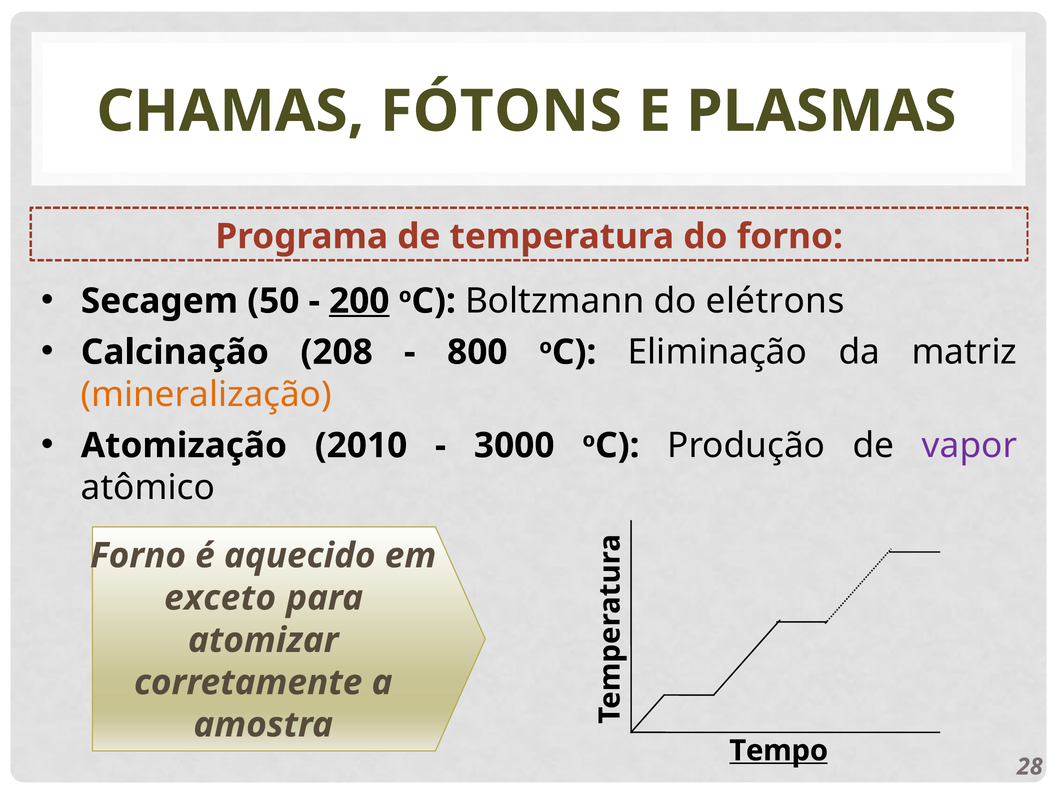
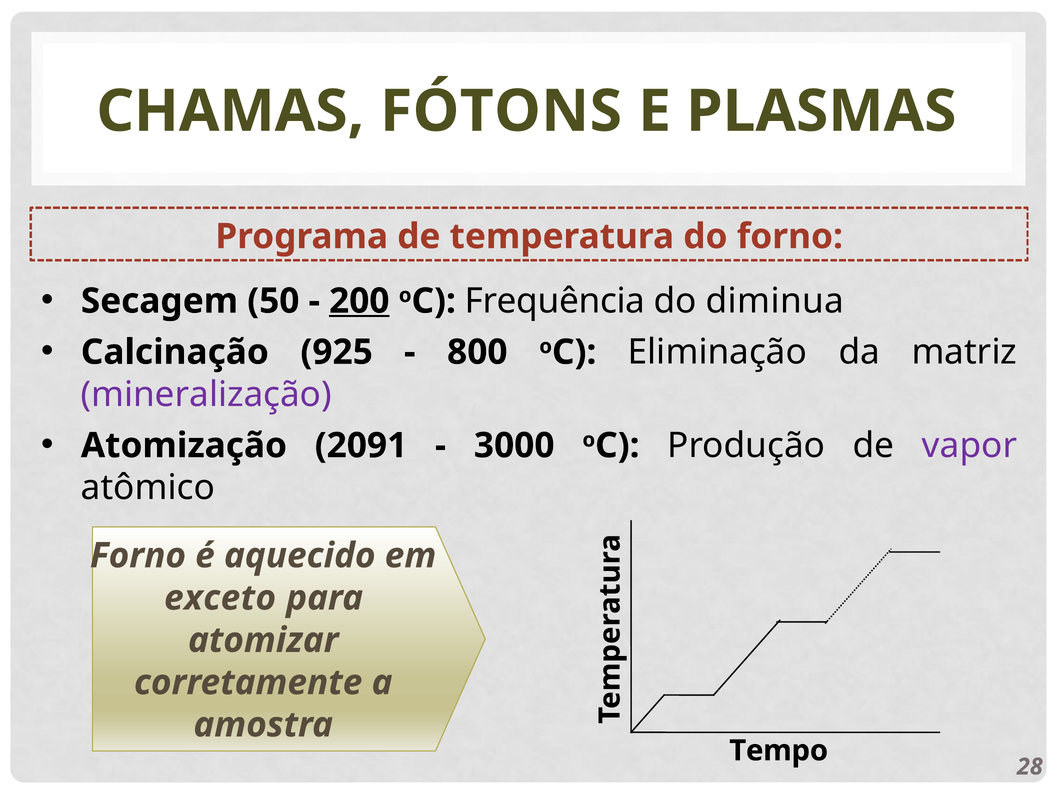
Boltzmann: Boltzmann -> Frequência
elétrons: elétrons -> diminua
208: 208 -> 925
mineralização colour: orange -> purple
2010: 2010 -> 2091
Tempo underline: present -> none
